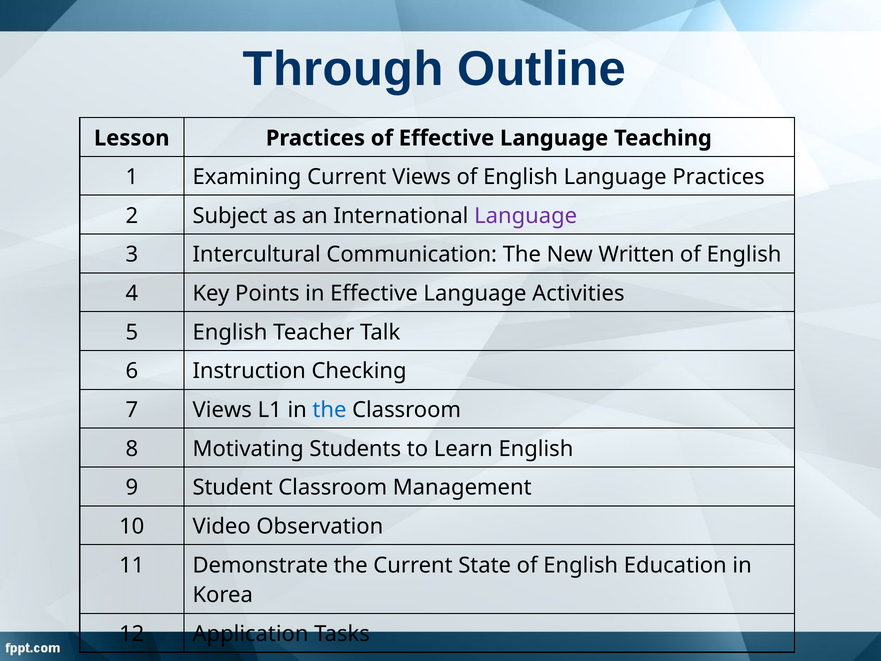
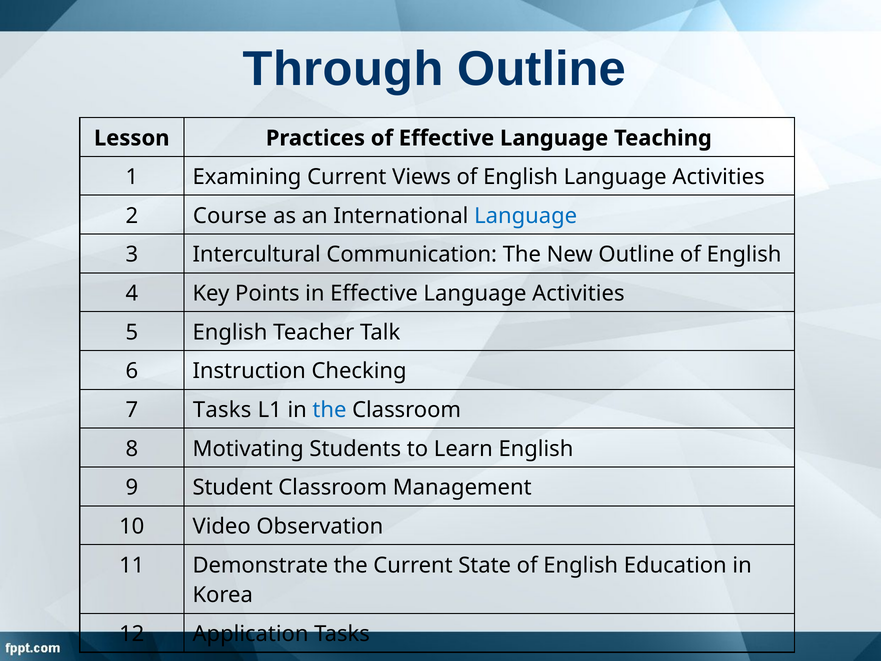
English Language Practices: Practices -> Activities
Subject: Subject -> Course
Language at (526, 216) colour: purple -> blue
New Written: Written -> Outline
7 Views: Views -> Tasks
